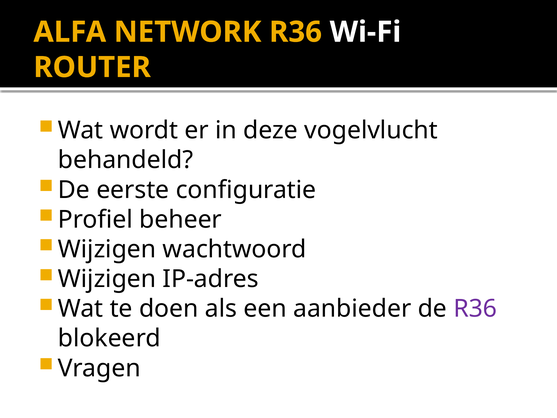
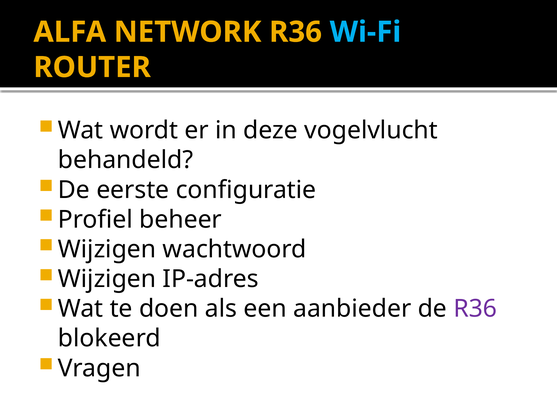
Wi-Fi colour: white -> light blue
